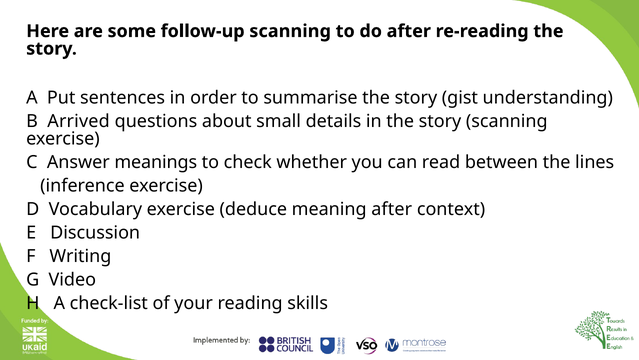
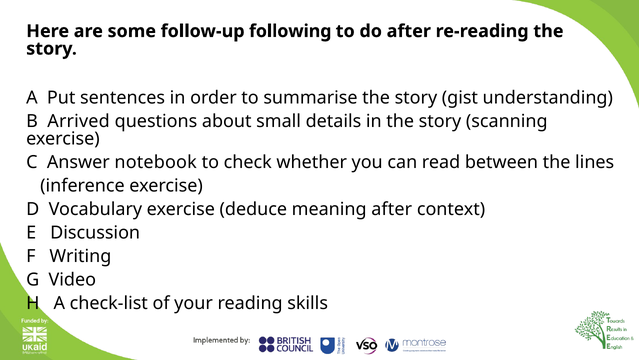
follow-up scanning: scanning -> following
meanings: meanings -> notebook
